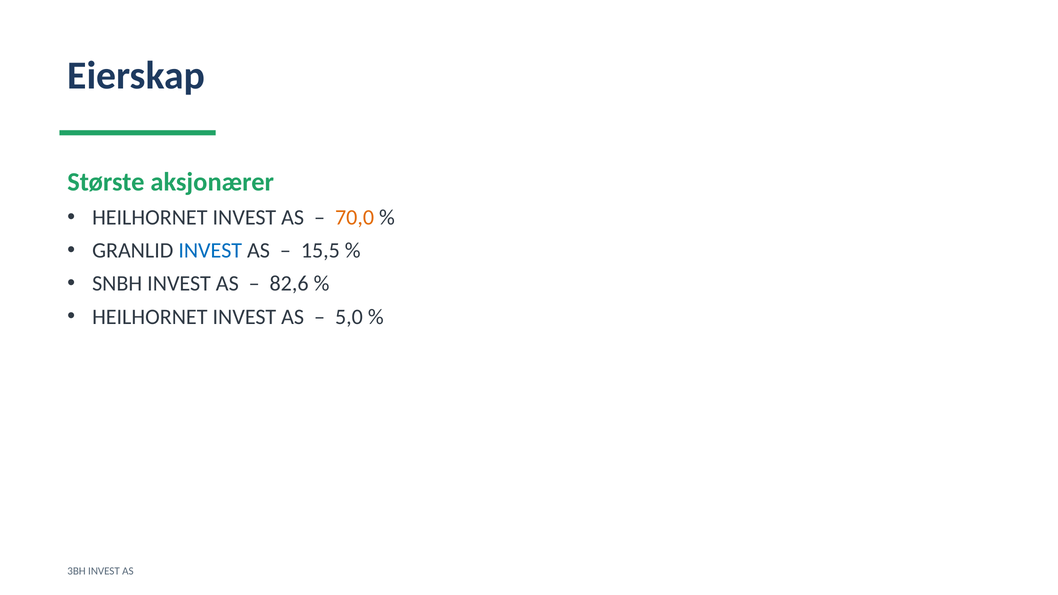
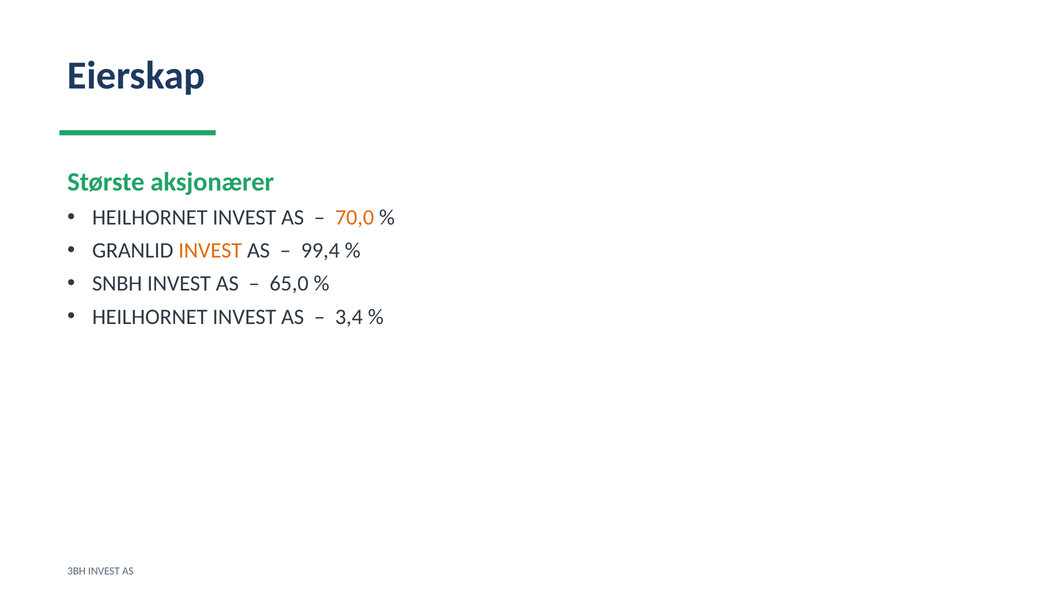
INVEST at (210, 251) colour: blue -> orange
15,5: 15,5 -> 99,4
82,6: 82,6 -> 65,0
5,0: 5,0 -> 3,4
